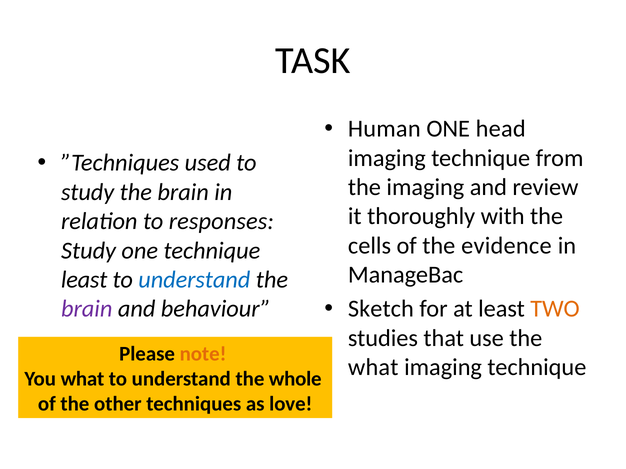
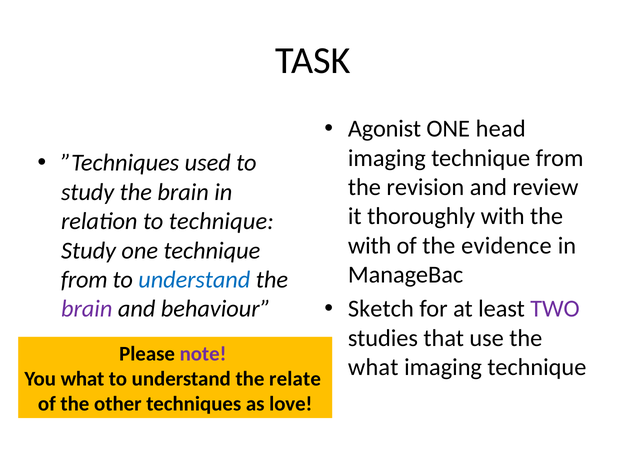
Human: Human -> Agonist
the imaging: imaging -> revision
to responses: responses -> technique
cells at (370, 246): cells -> with
least at (84, 280): least -> from
TWO colour: orange -> purple
note colour: orange -> purple
whole: whole -> relate
